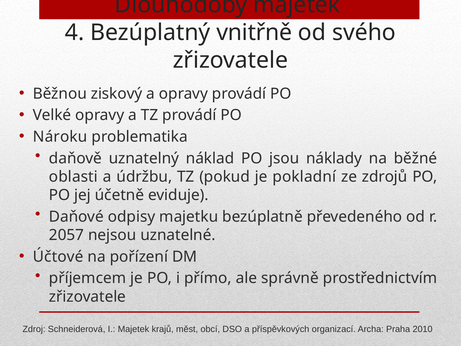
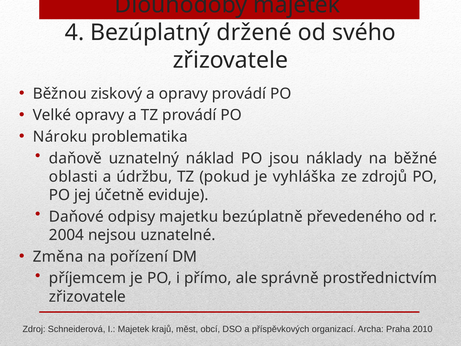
vnitřně: vnitřně -> držené
pokladní: pokladní -> vyhláška
2057: 2057 -> 2004
Účtové: Účtové -> Změna
